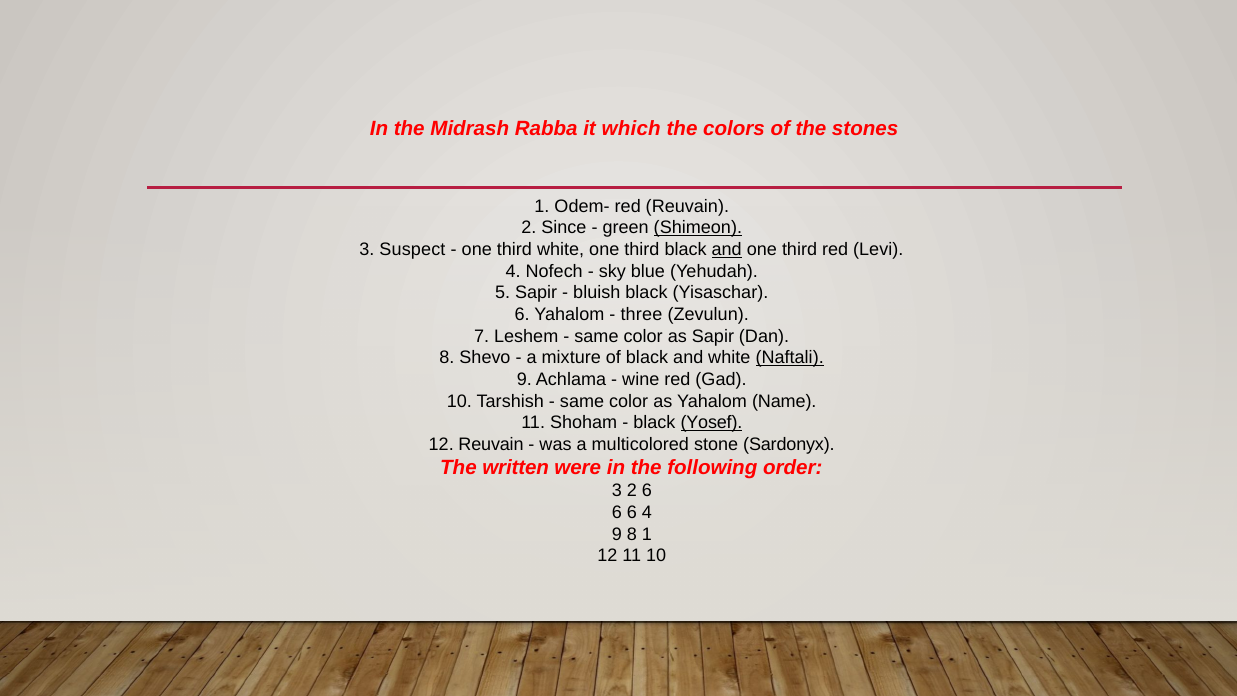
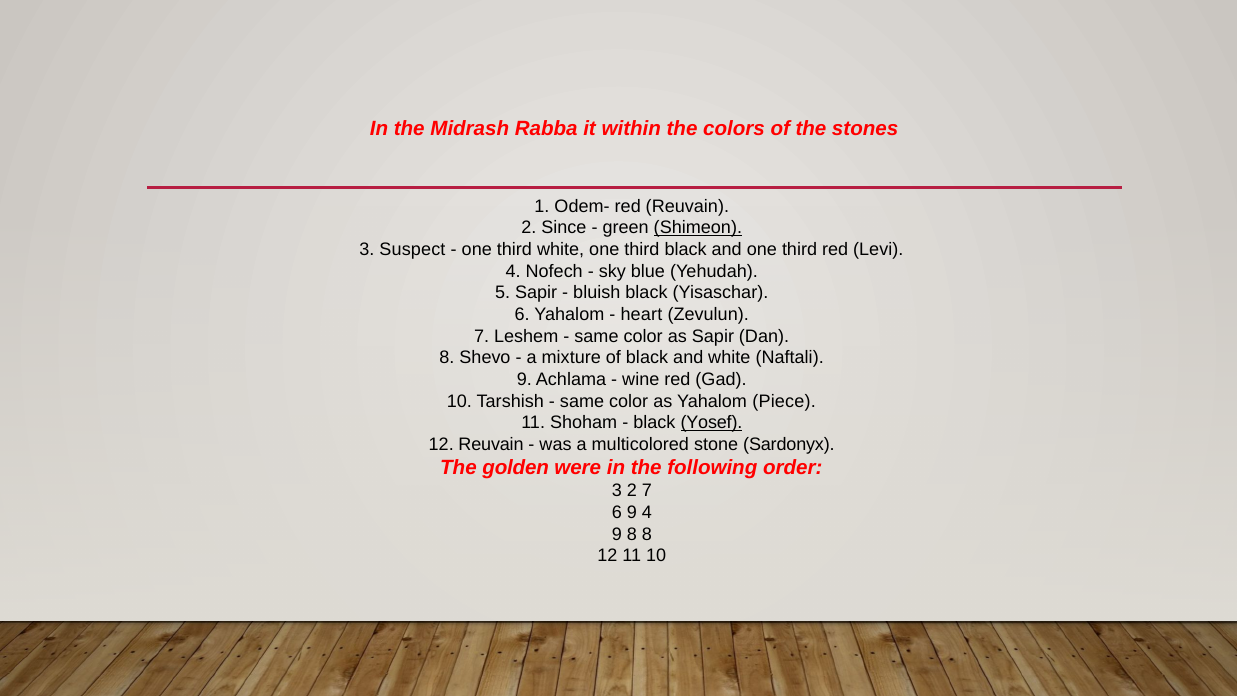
which: which -> within
and at (727, 249) underline: present -> none
three: three -> heart
Naftali underline: present -> none
Name: Name -> Piece
written: written -> golden
2 6: 6 -> 7
6 at (632, 512): 6 -> 9
8 1: 1 -> 8
